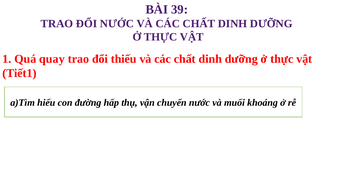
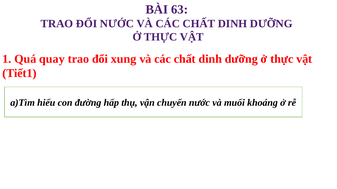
39: 39 -> 63
thiếu: thiếu -> xung
